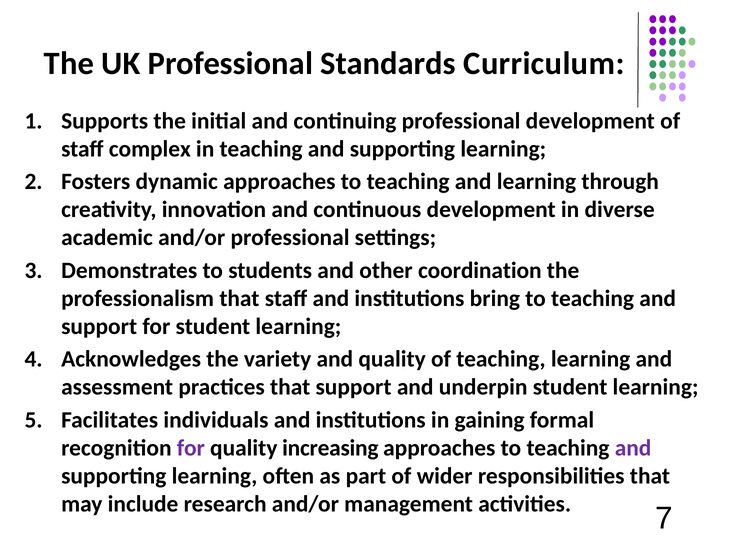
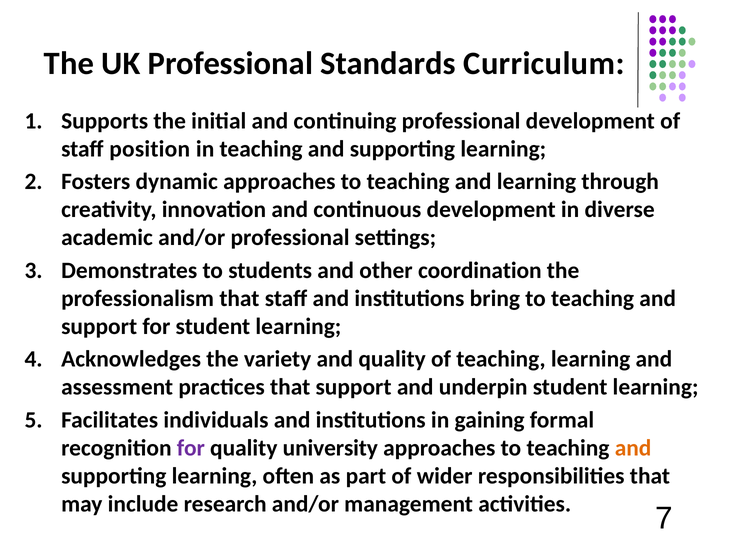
complex: complex -> position
increasing: increasing -> university
and at (633, 449) colour: purple -> orange
